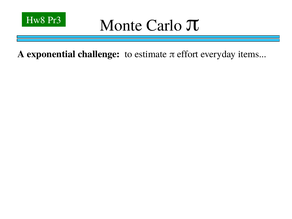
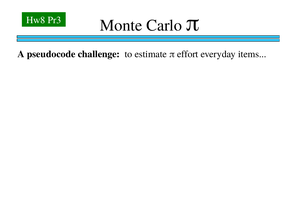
exponential: exponential -> pseudocode
